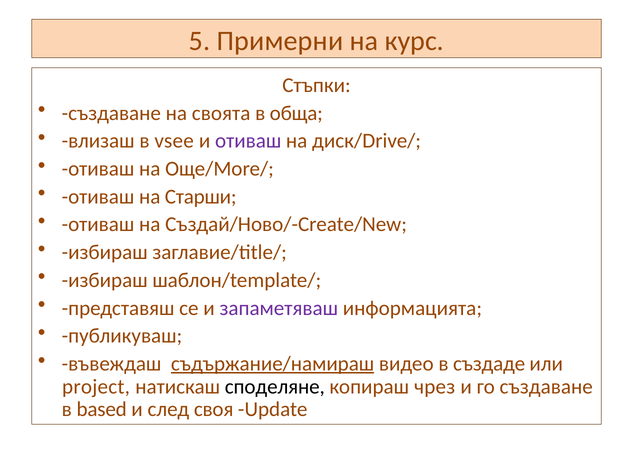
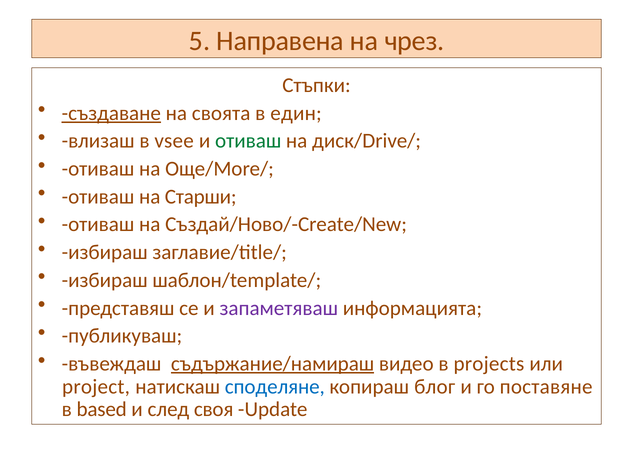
Примерни: Примерни -> Направена
курс: курс -> чрез
създаване at (111, 113) underline: none -> present
обща: обща -> един
отиваш at (248, 141) colour: purple -> green
създаде: създаде -> projects
споделяне colour: black -> blue
чрез: чрез -> блог
го създаване: създаване -> поставяне
